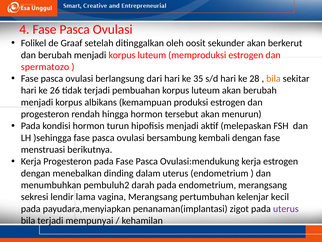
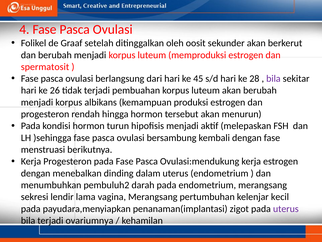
spermatozo: spermatozo -> spermatosit
35: 35 -> 45
bila at (273, 78) colour: orange -> purple
mempunyai: mempunyai -> ovariumnya
